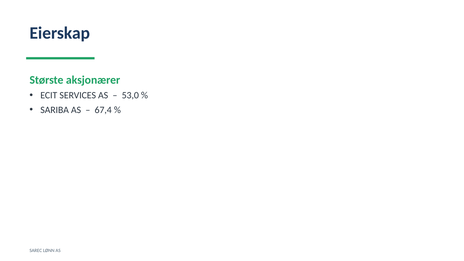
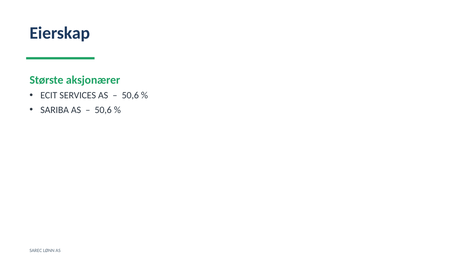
53,0 at (130, 95): 53,0 -> 50,6
67,4 at (103, 110): 67,4 -> 50,6
